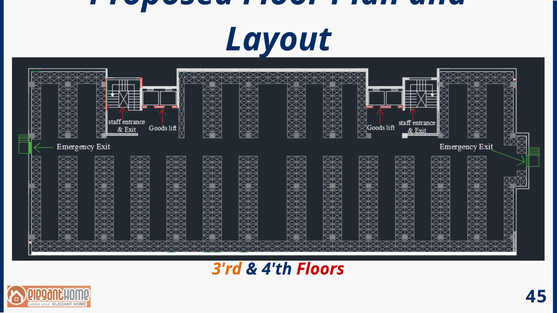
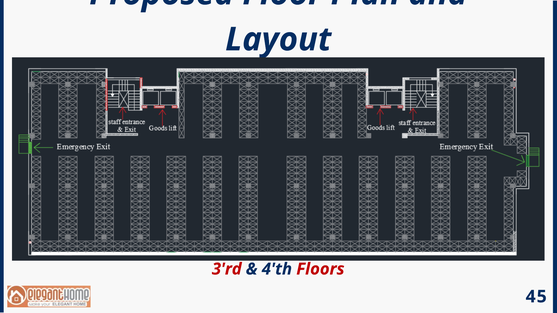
3'rd colour: orange -> red
